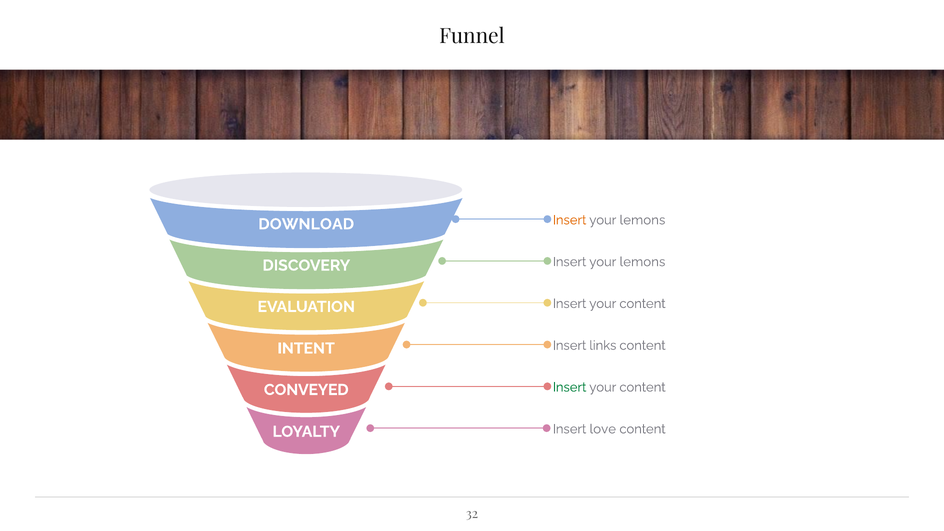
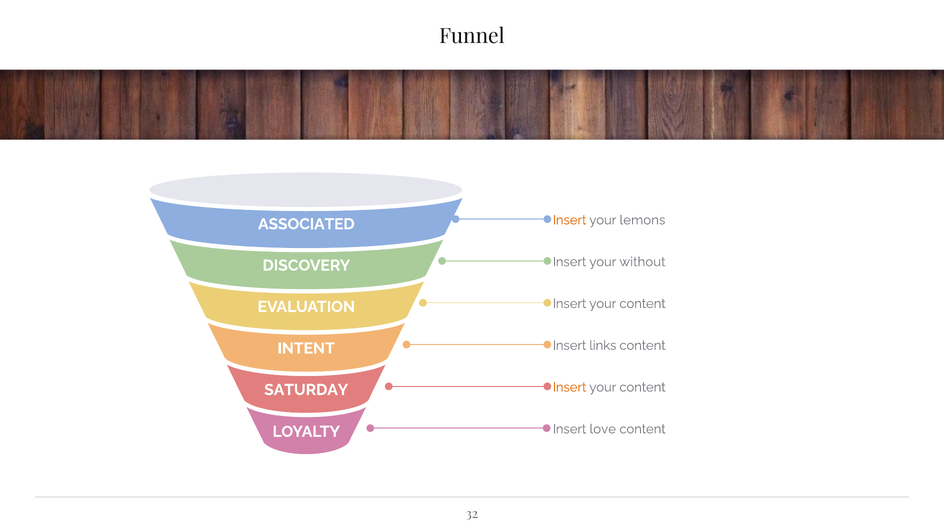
DOWNLOAD: DOWNLOAD -> ASSOCIATED
lemons at (642, 262): lemons -> without
Insert at (570, 387) colour: green -> orange
CONVEYED: CONVEYED -> SATURDAY
